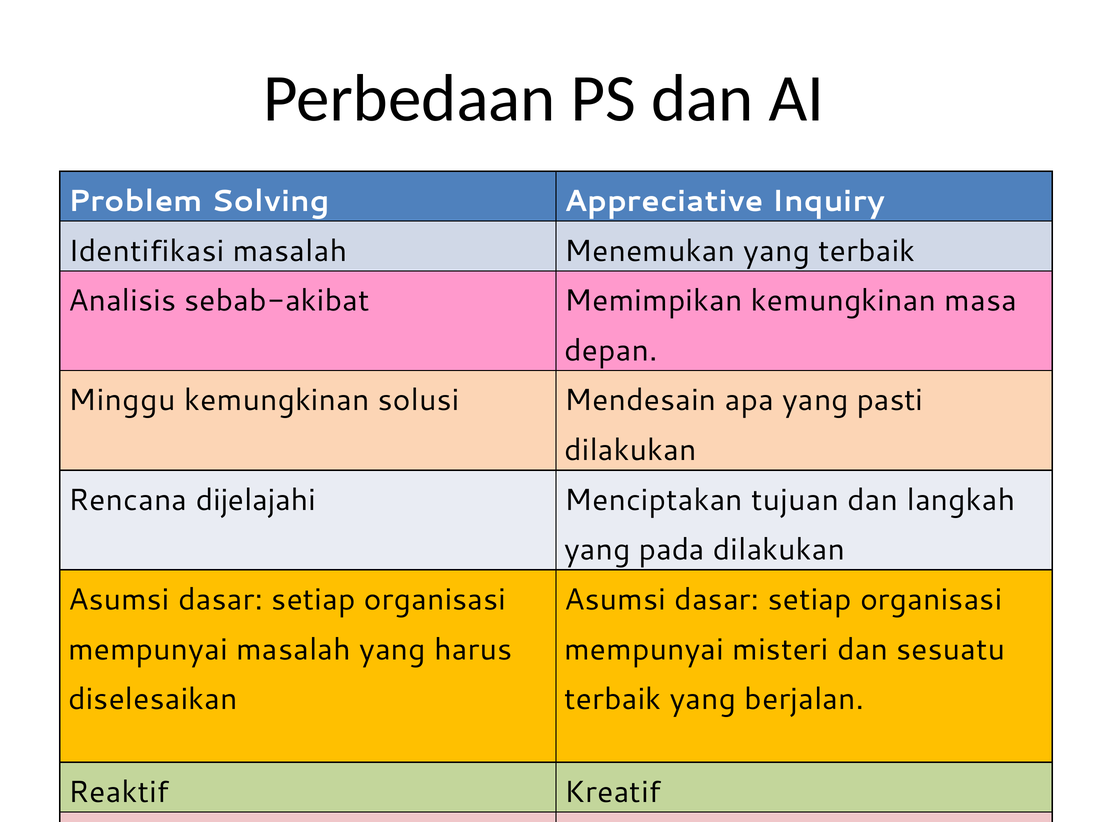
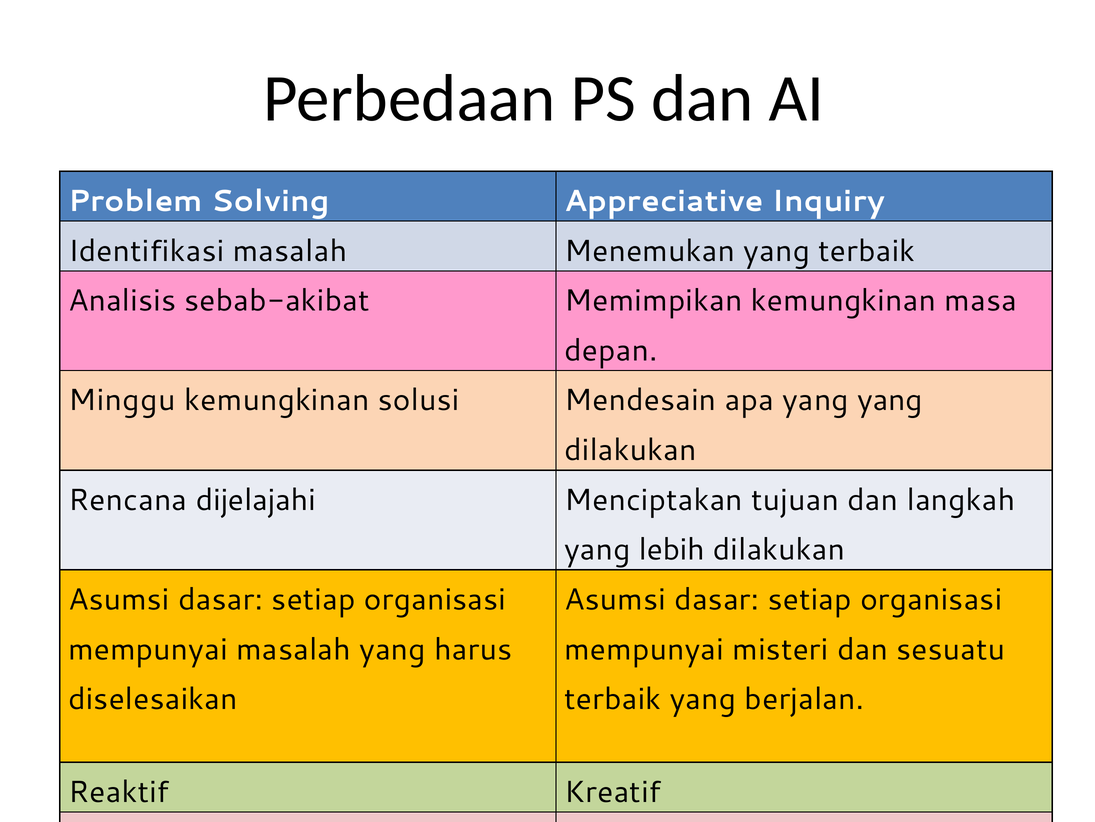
yang pasti: pasti -> yang
pada: pada -> lebih
